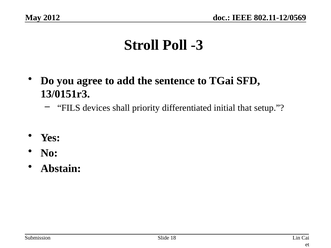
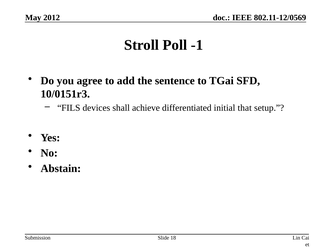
-3: -3 -> -1
13/0151r3: 13/0151r3 -> 10/0151r3
priority: priority -> achieve
